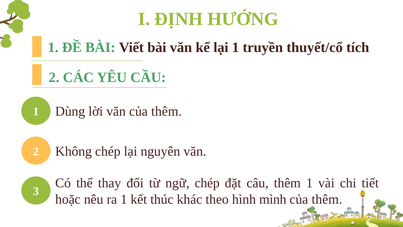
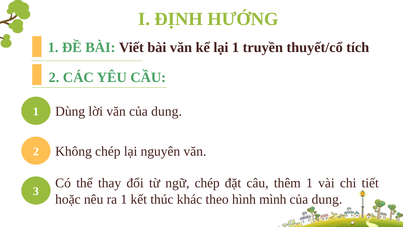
văn của thêm: thêm -> dung
thêm at (327, 199): thêm -> dung
